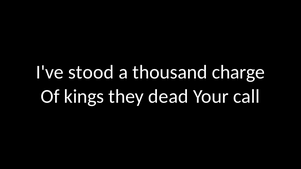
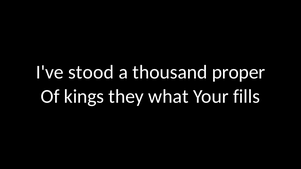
charge: charge -> proper
dead: dead -> what
call: call -> fills
